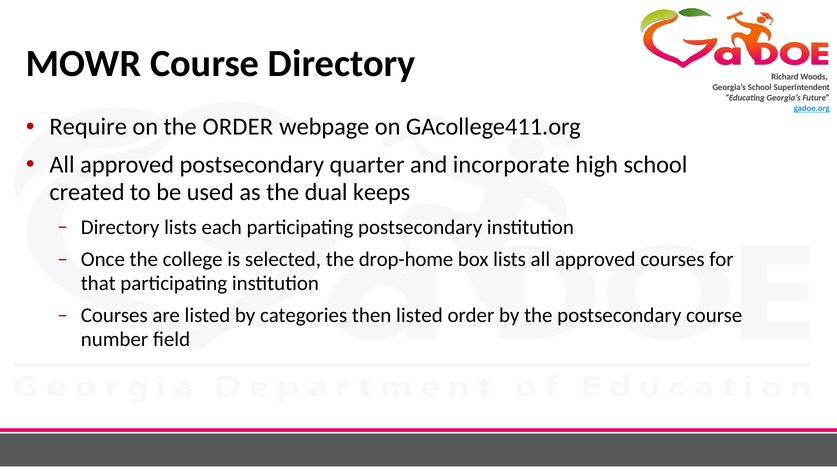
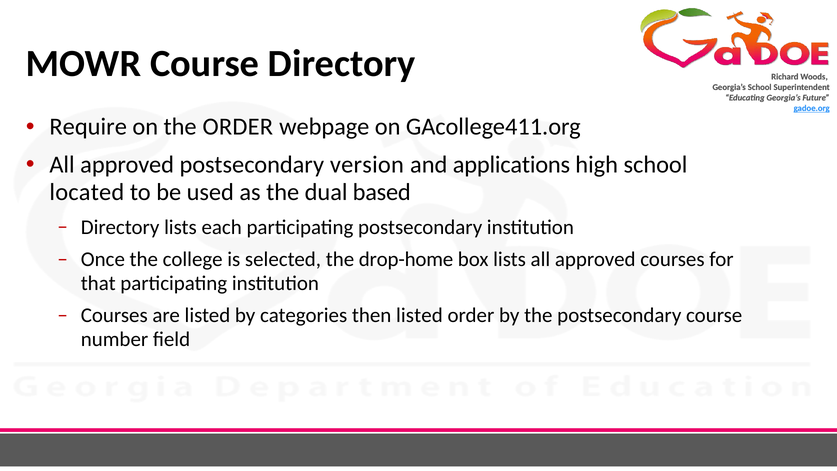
quarter: quarter -> version
incorporate: incorporate -> applications
created: created -> located
keeps: keeps -> based
